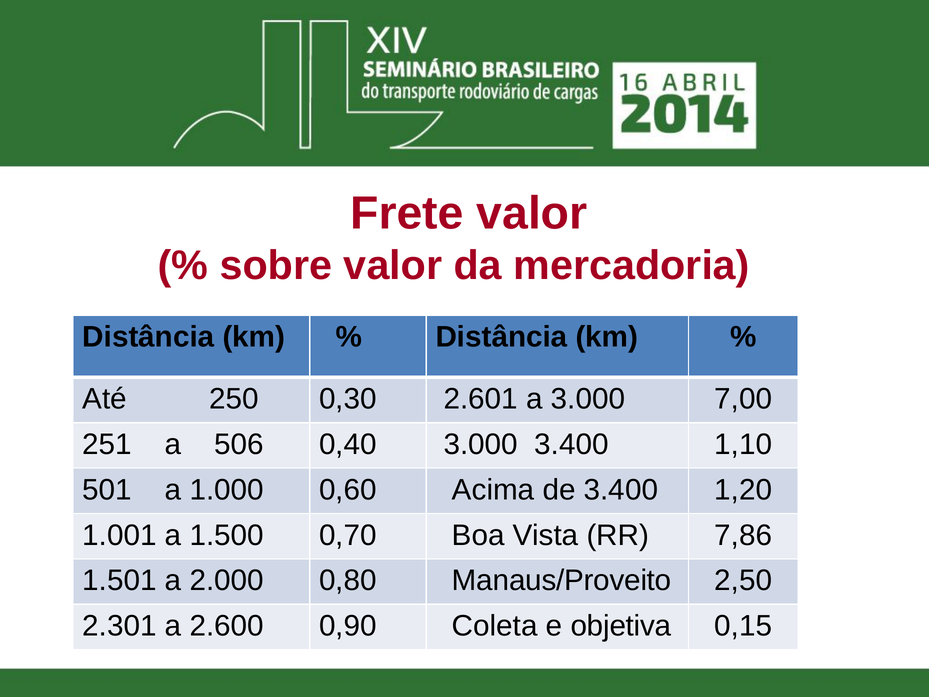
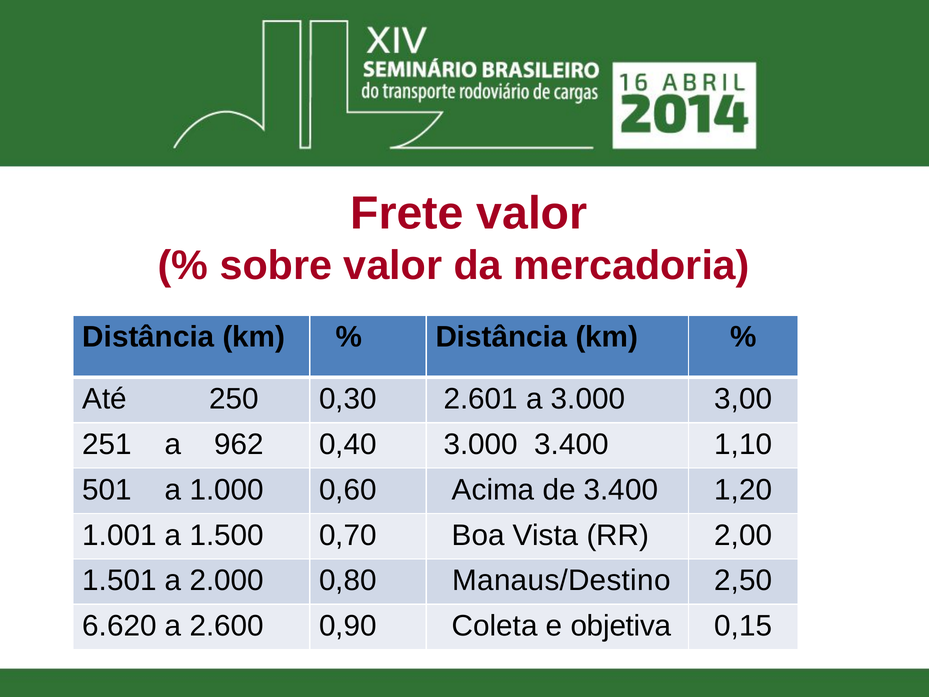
7,00: 7,00 -> 3,00
506: 506 -> 962
7,86: 7,86 -> 2,00
Manaus/Proveito: Manaus/Proveito -> Manaus/Destino
2.301: 2.301 -> 6.620
